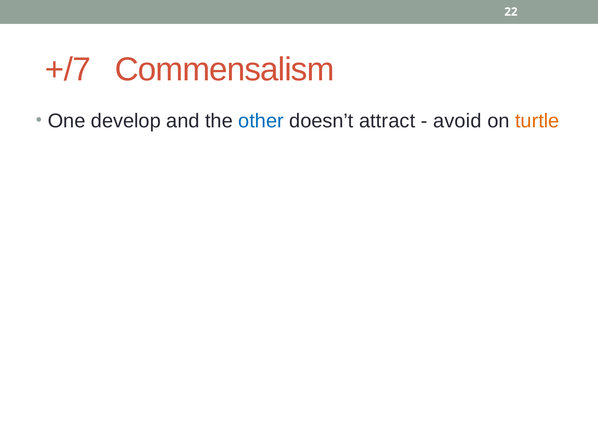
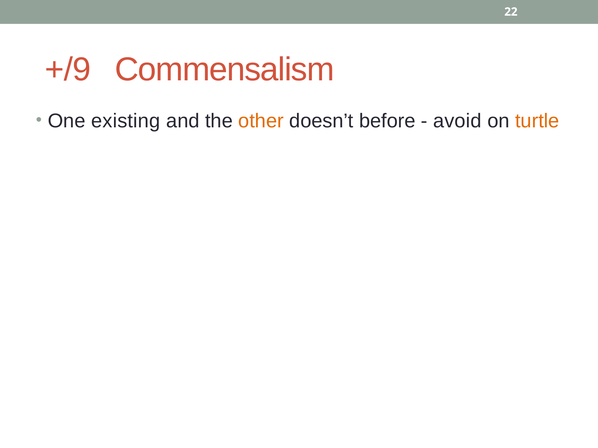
+/7: +/7 -> +/9
develop: develop -> existing
other colour: blue -> orange
attract: attract -> before
